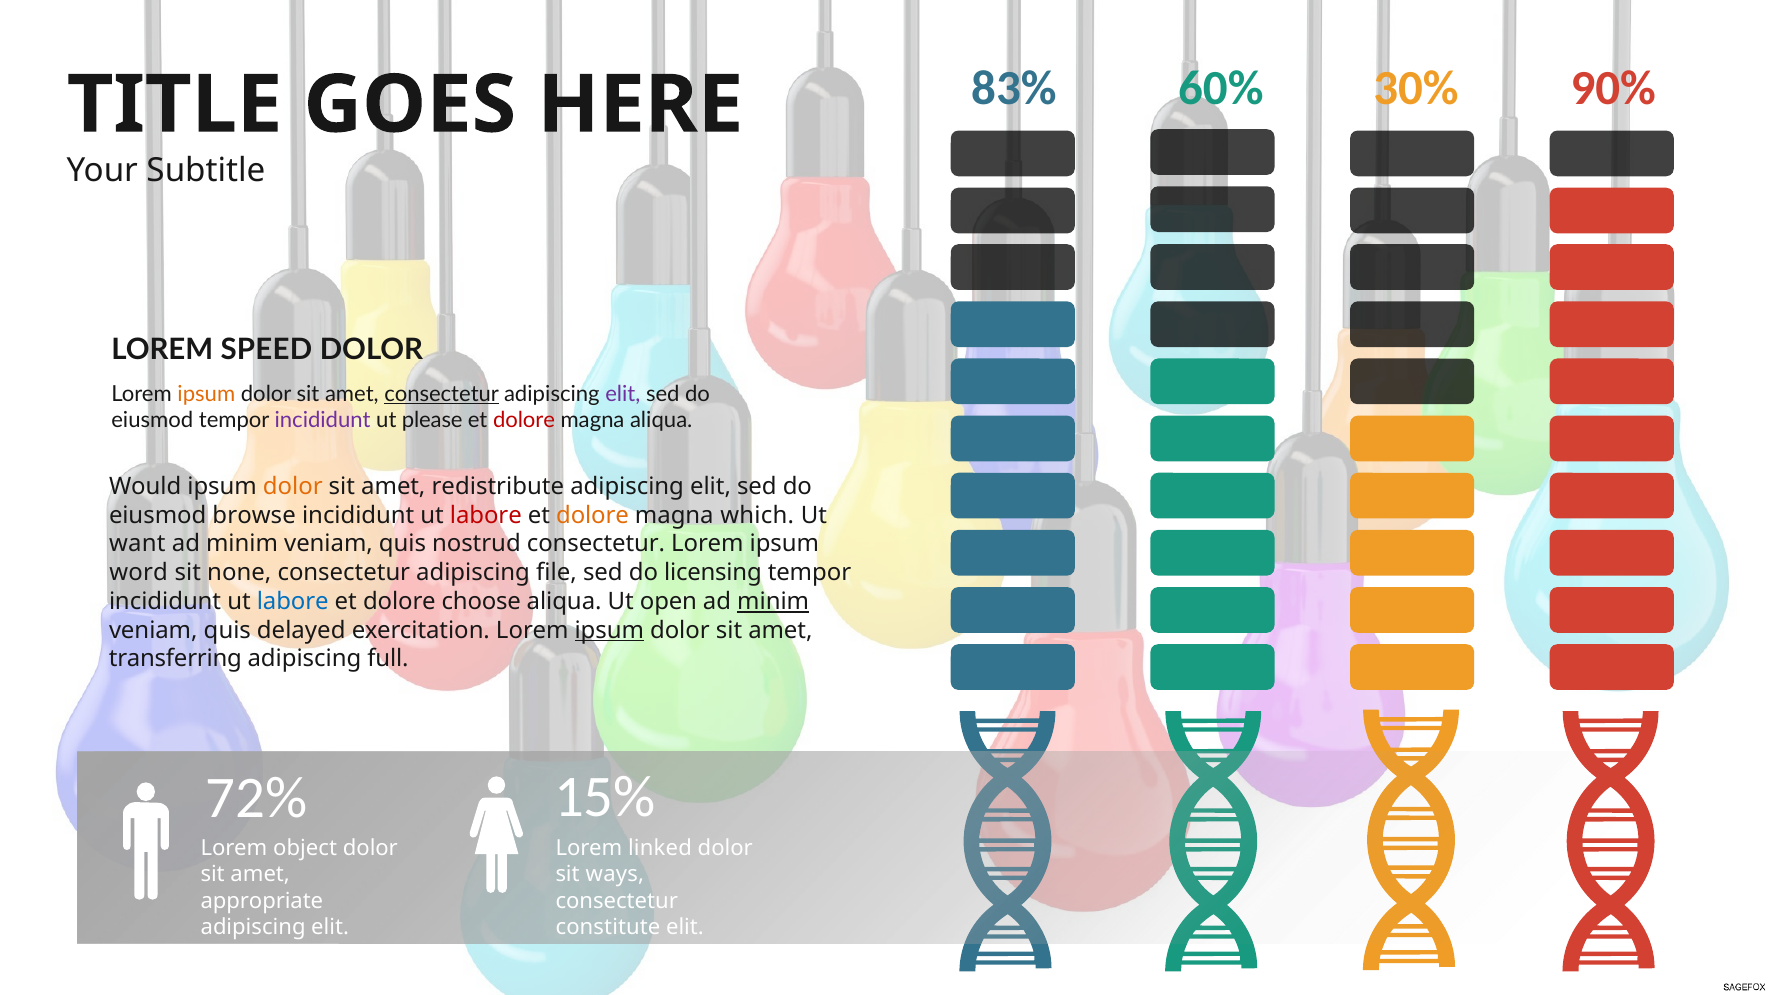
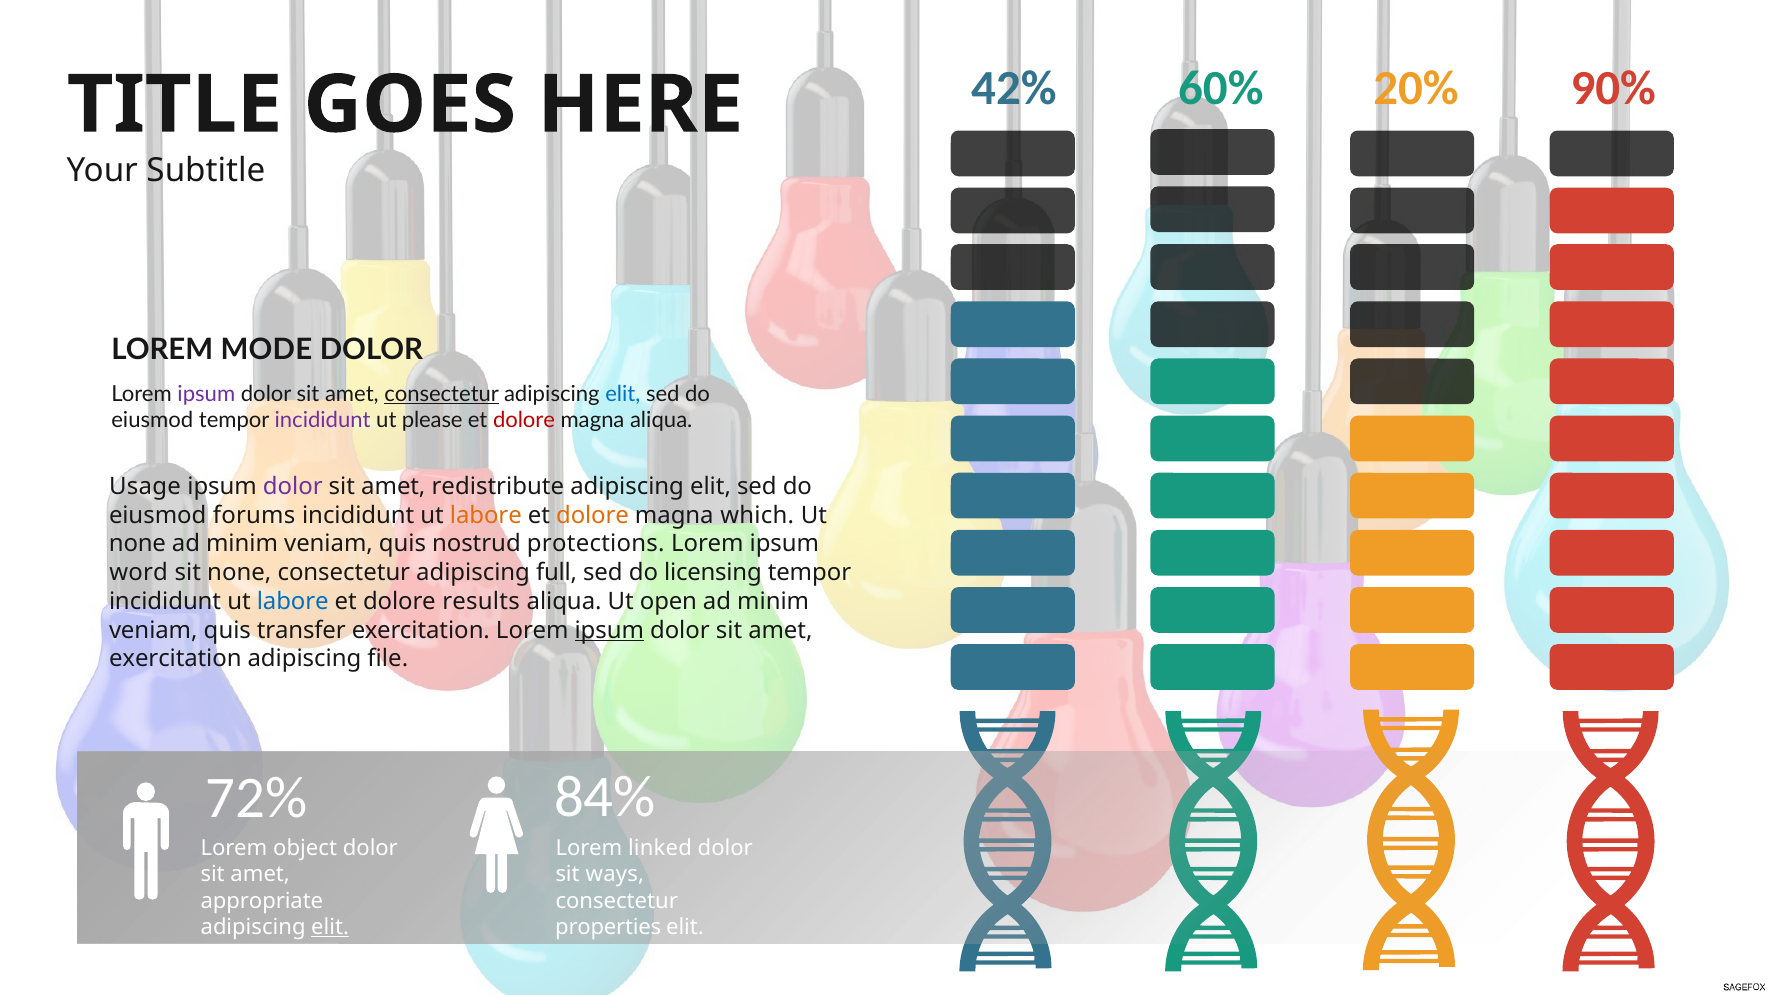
83%: 83% -> 42%
30%: 30% -> 20%
SPEED: SPEED -> MODE
ipsum at (206, 394) colour: orange -> purple
elit at (623, 394) colour: purple -> blue
Would: Would -> Usage
dolor at (293, 486) colour: orange -> purple
browse: browse -> forums
labore at (486, 515) colour: red -> orange
want at (137, 544): want -> none
nostrud consectetur: consectetur -> protections
file: file -> full
choose: choose -> results
minim at (773, 602) underline: present -> none
delayed: delayed -> transfer
transferring at (175, 659): transferring -> exercitation
full: full -> file
15%: 15% -> 84%
elit at (330, 927) underline: none -> present
constitute: constitute -> properties
